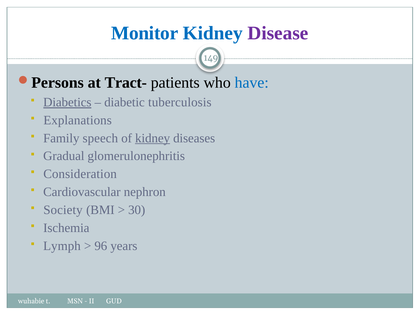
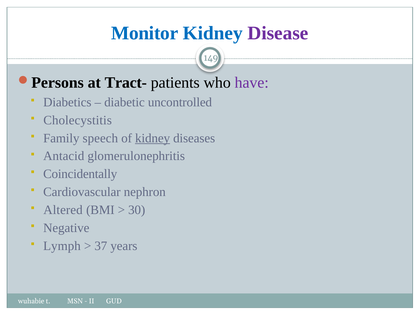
have colour: blue -> purple
Diabetics underline: present -> none
tuberculosis: tuberculosis -> uncontrolled
Explanations: Explanations -> Cholecystitis
Gradual: Gradual -> Antacid
Consideration: Consideration -> Coincidentally
Society: Society -> Altered
Ischemia: Ischemia -> Negative
96: 96 -> 37
